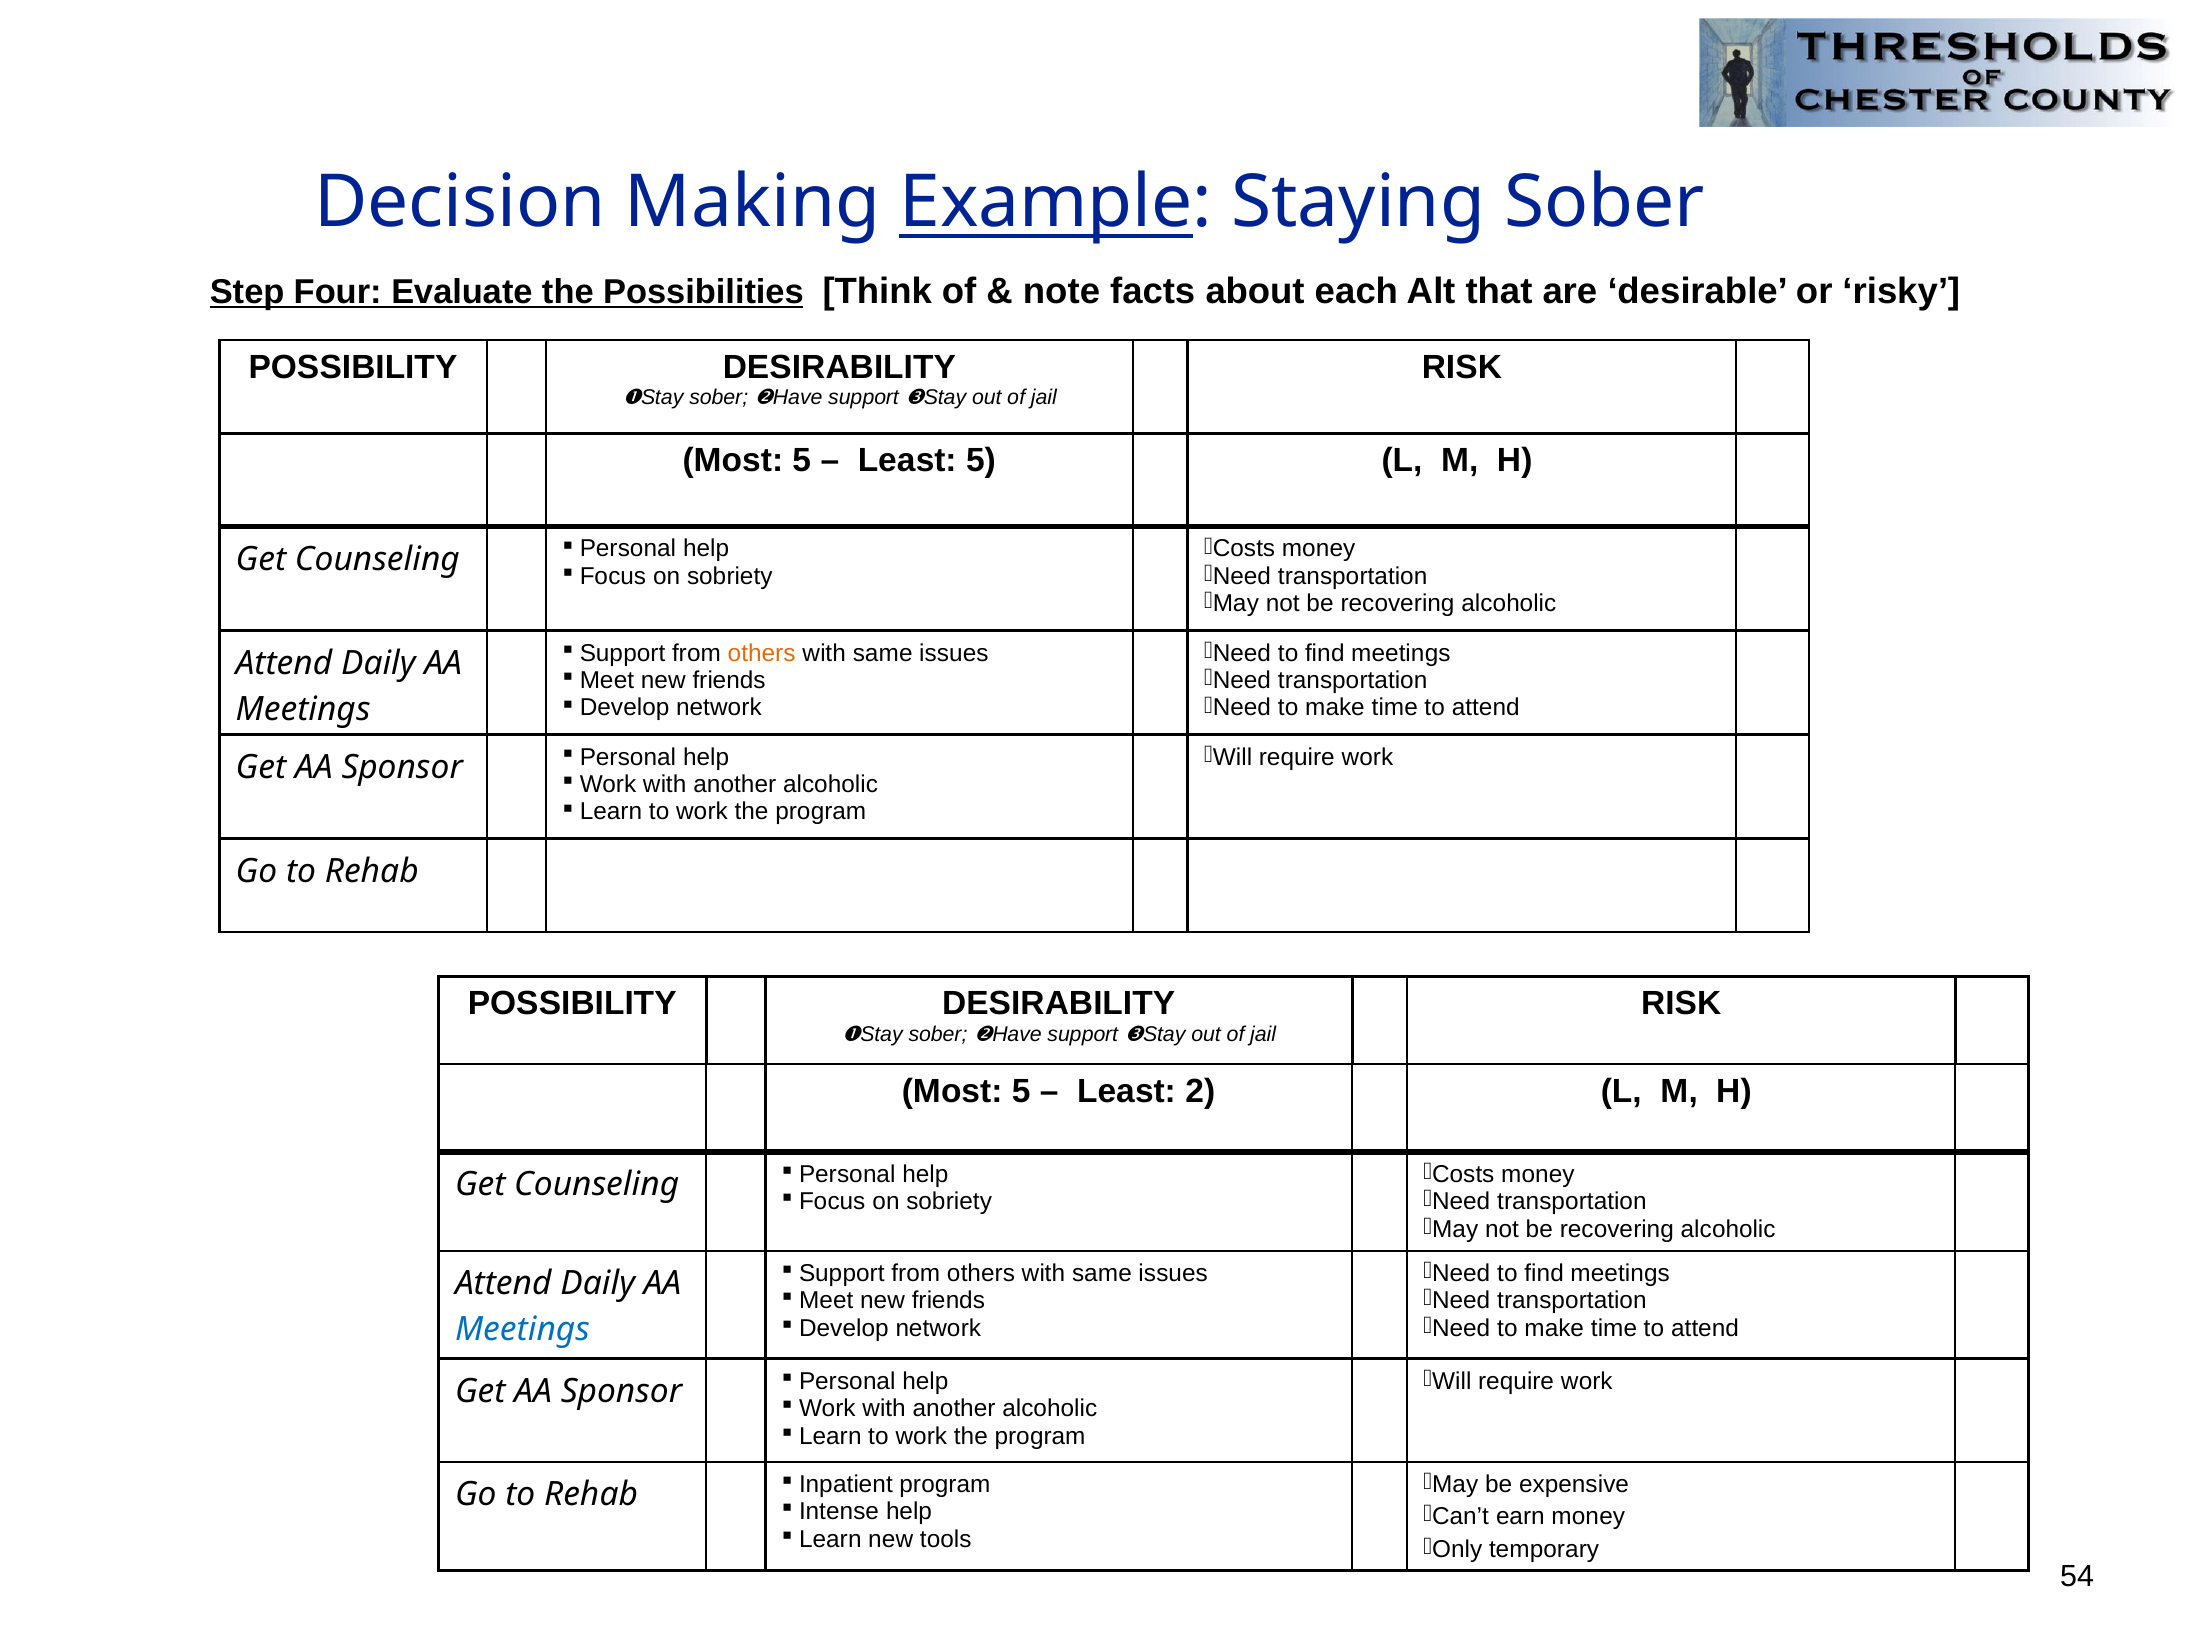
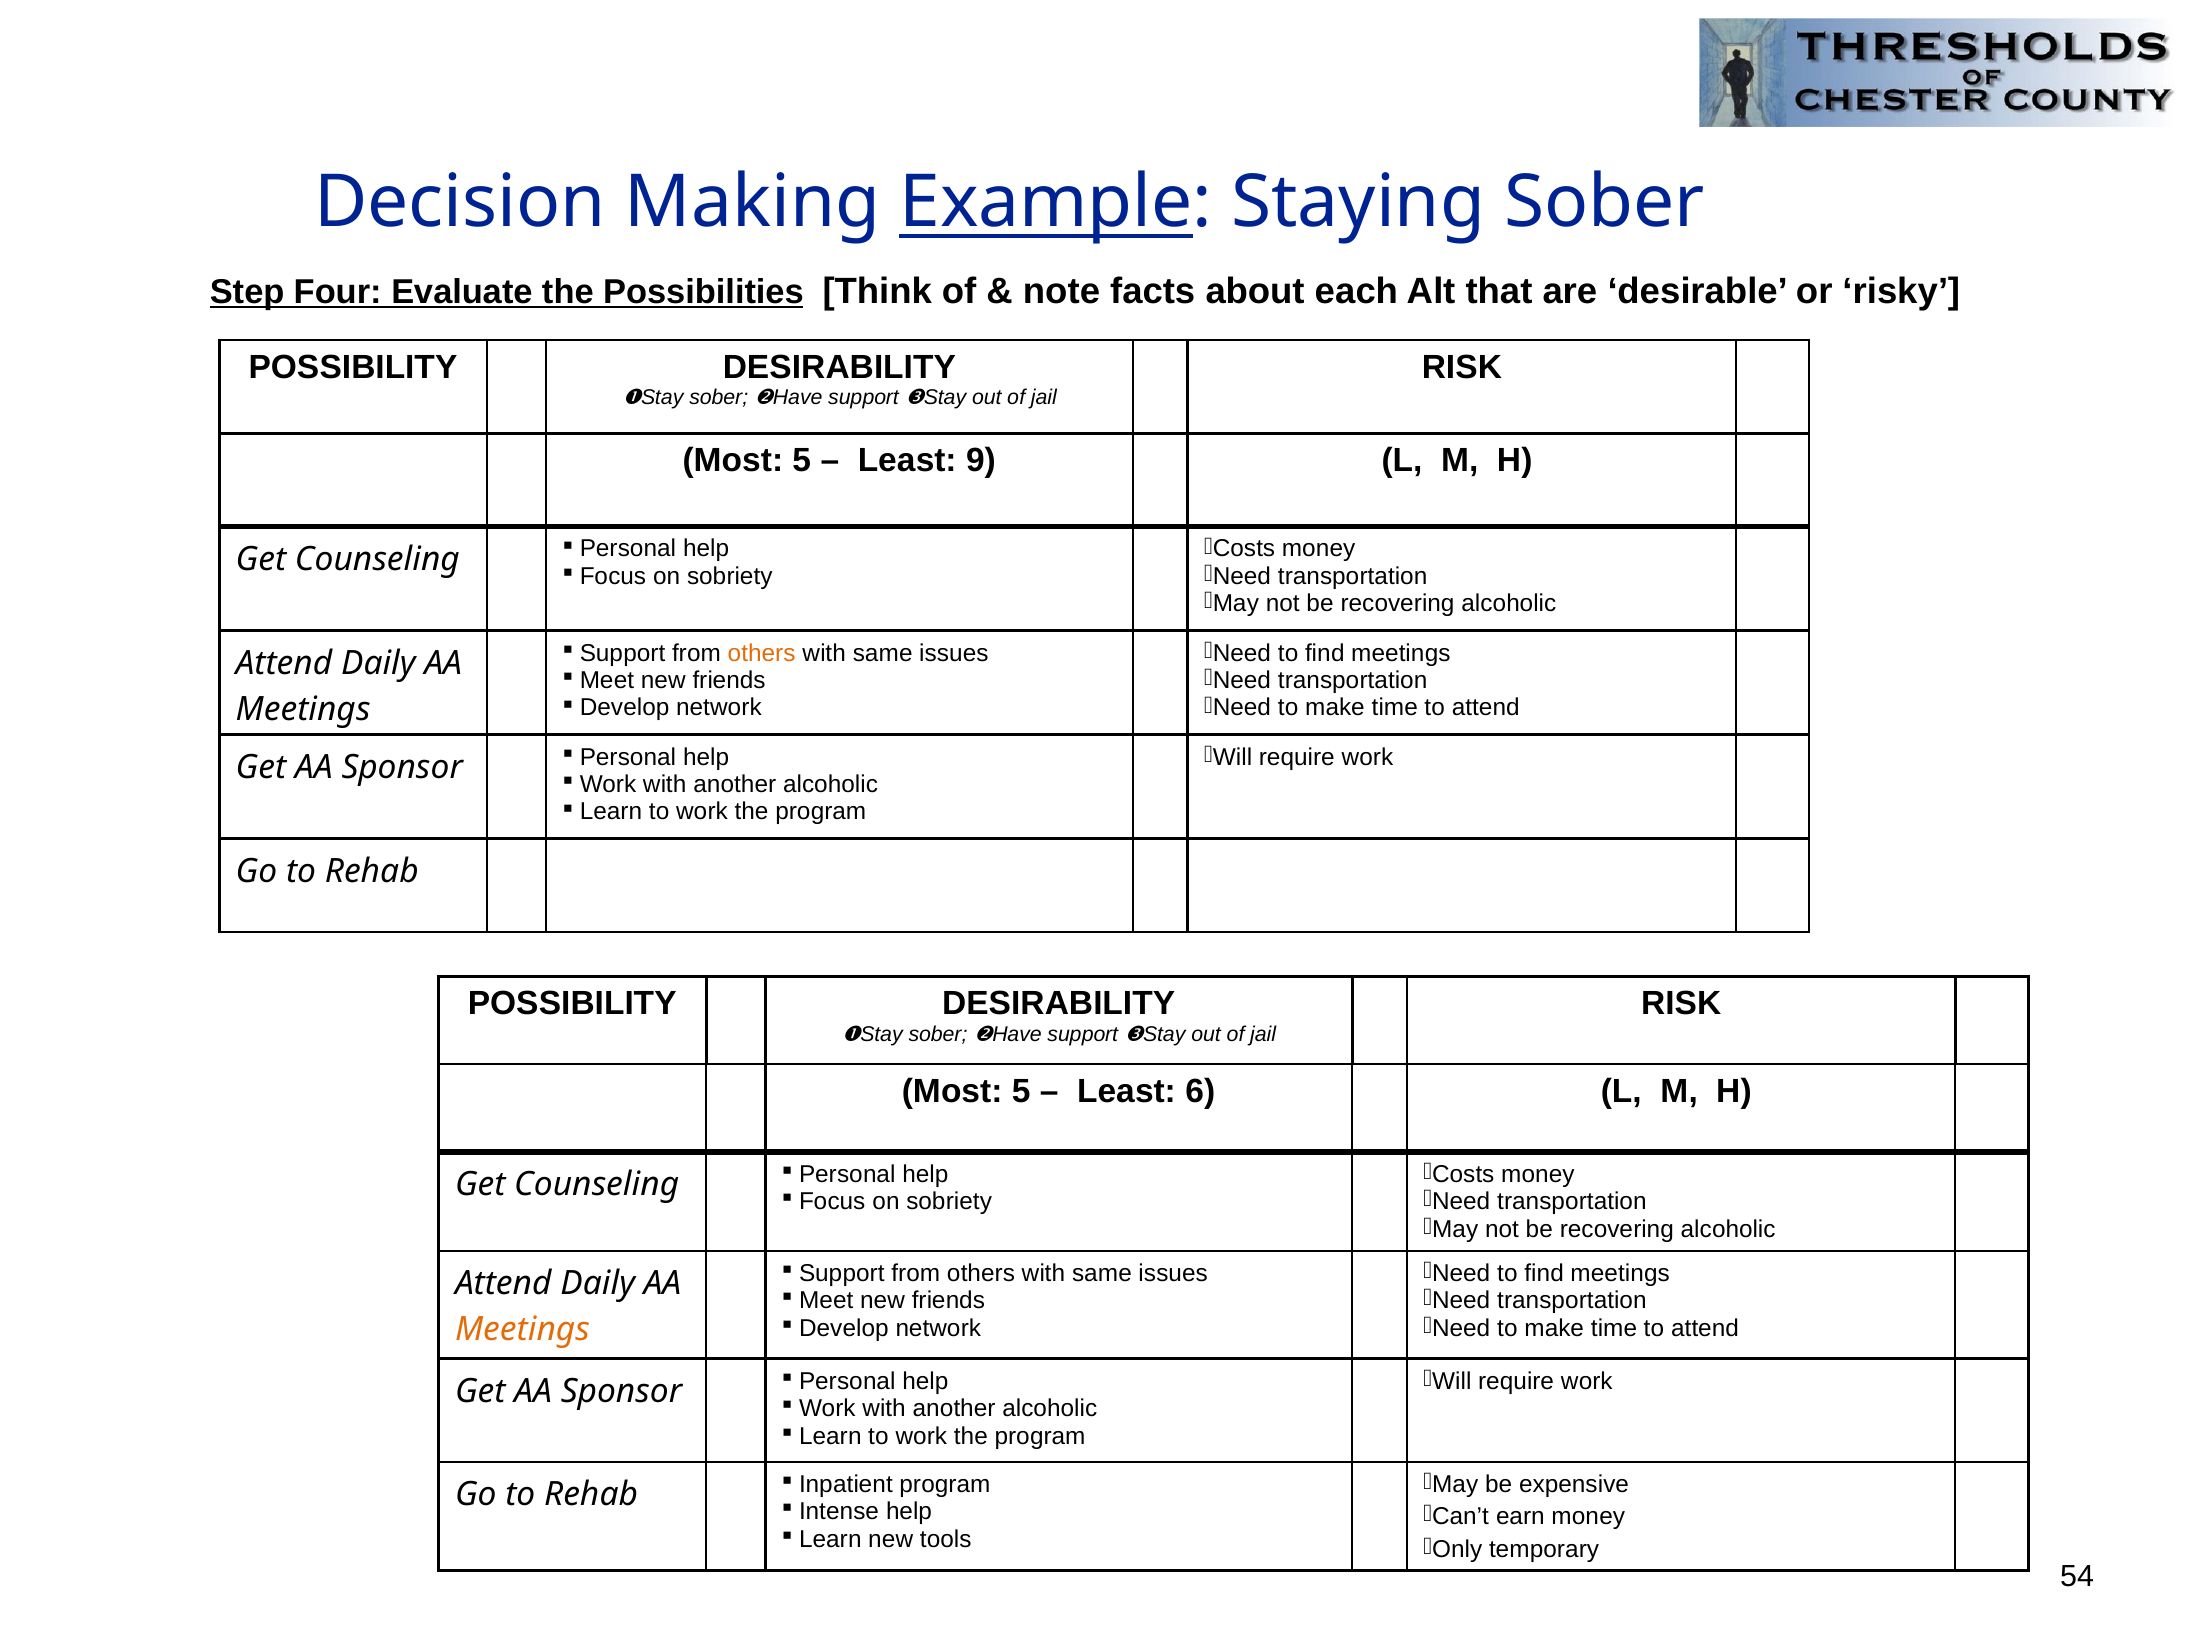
Least 5: 5 -> 9
2: 2 -> 6
Meetings at (522, 1329) colour: blue -> orange
